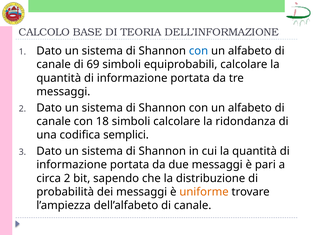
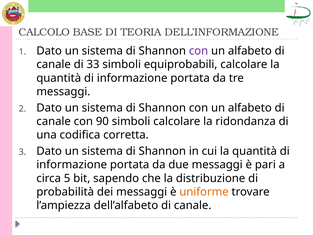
con at (199, 51) colour: blue -> purple
69: 69 -> 33
18: 18 -> 90
semplici: semplici -> corretta
circa 2: 2 -> 5
